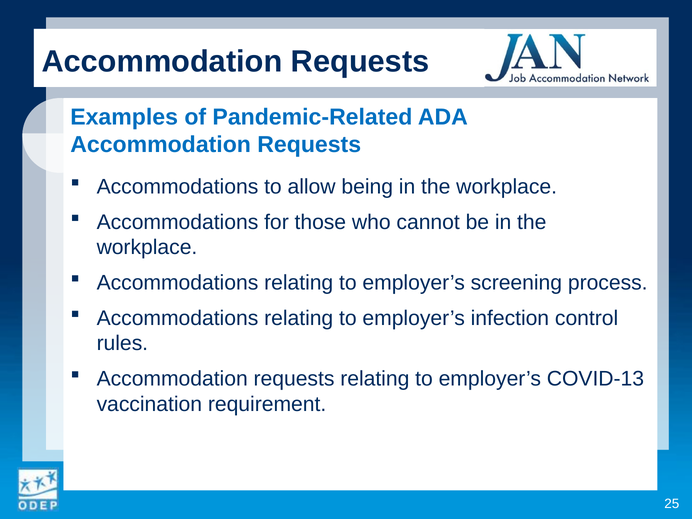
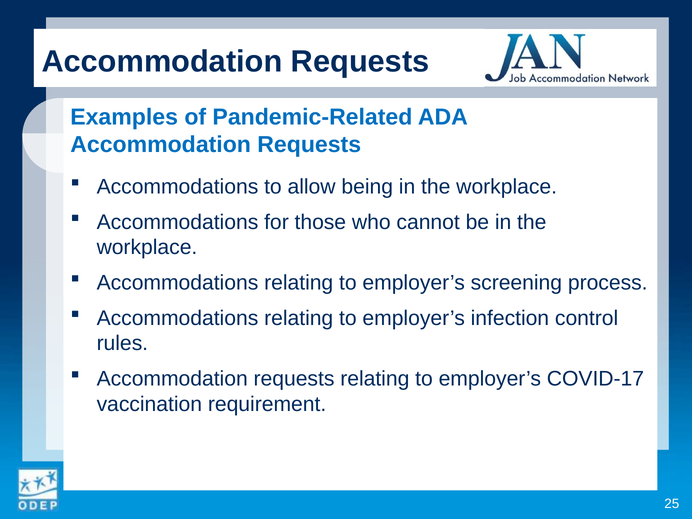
COVID-13: COVID-13 -> COVID-17
